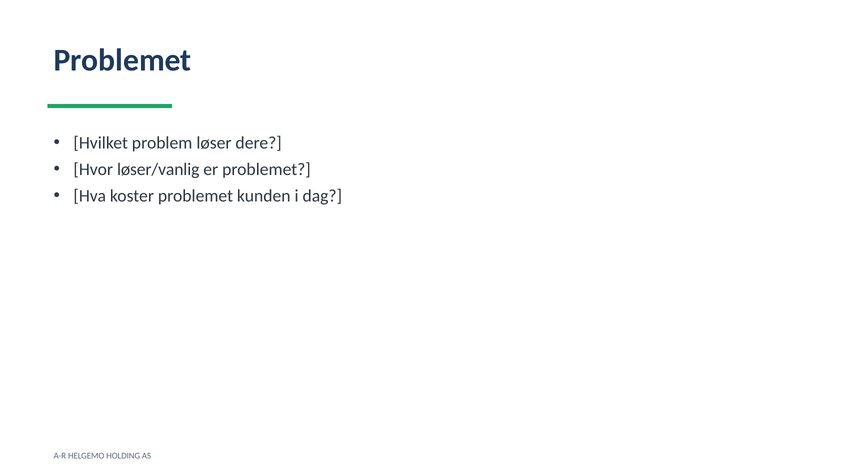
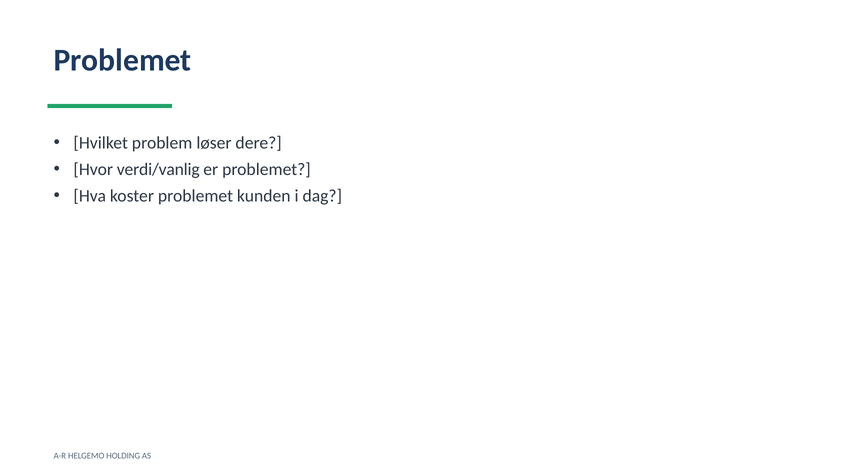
løser/vanlig: løser/vanlig -> verdi/vanlig
